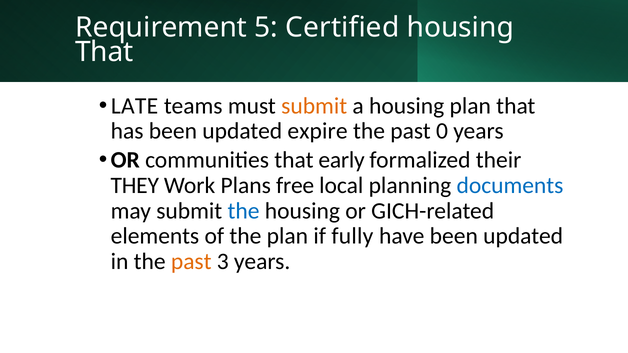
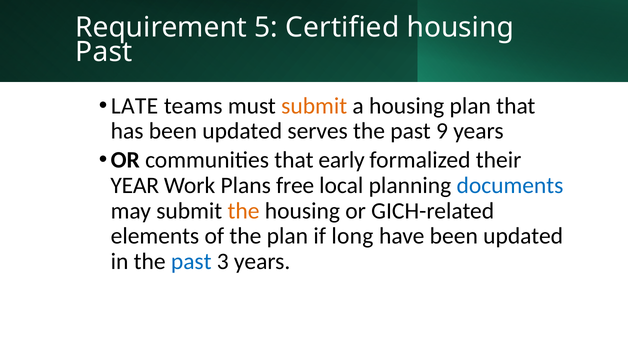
That at (104, 52): That -> Past
expire: expire -> serves
0: 0 -> 9
THEY: THEY -> YEAR
the at (244, 211) colour: blue -> orange
fully: fully -> long
past at (191, 262) colour: orange -> blue
